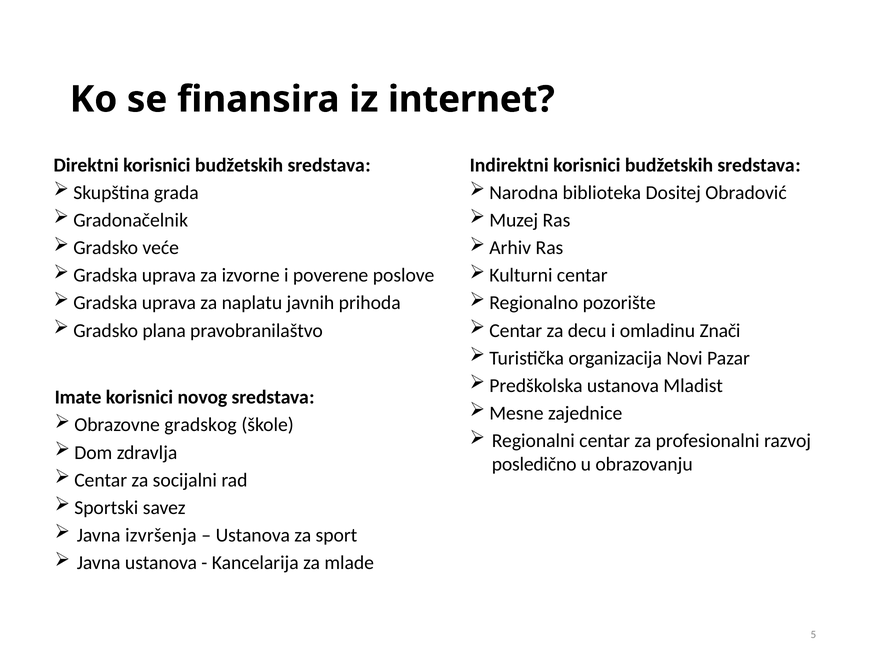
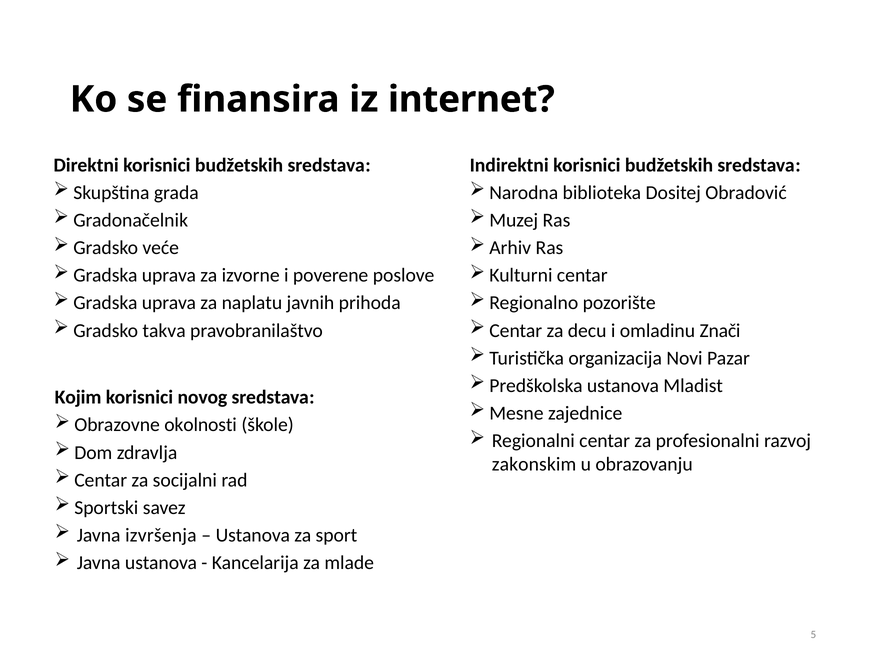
plana: plana -> takva
Imate: Imate -> Kojim
gradskog: gradskog -> okolnosti
posledično: posledično -> zakonskim
